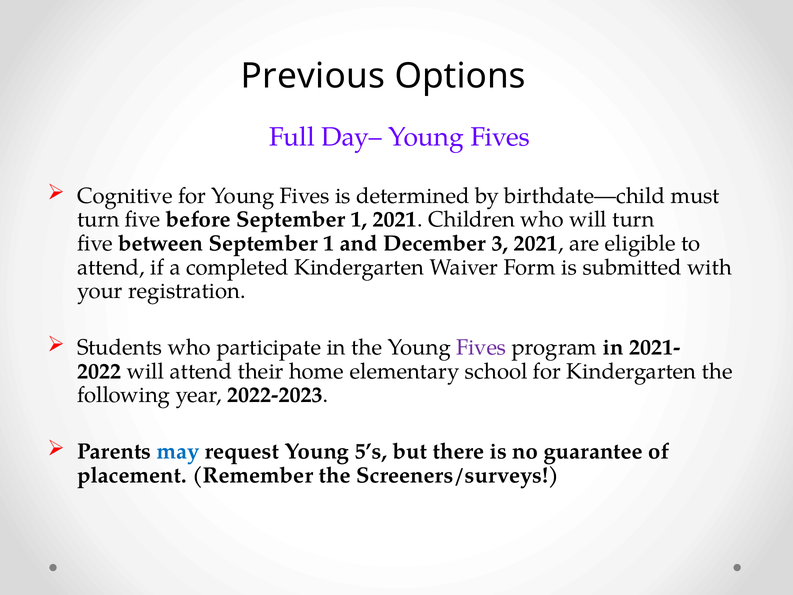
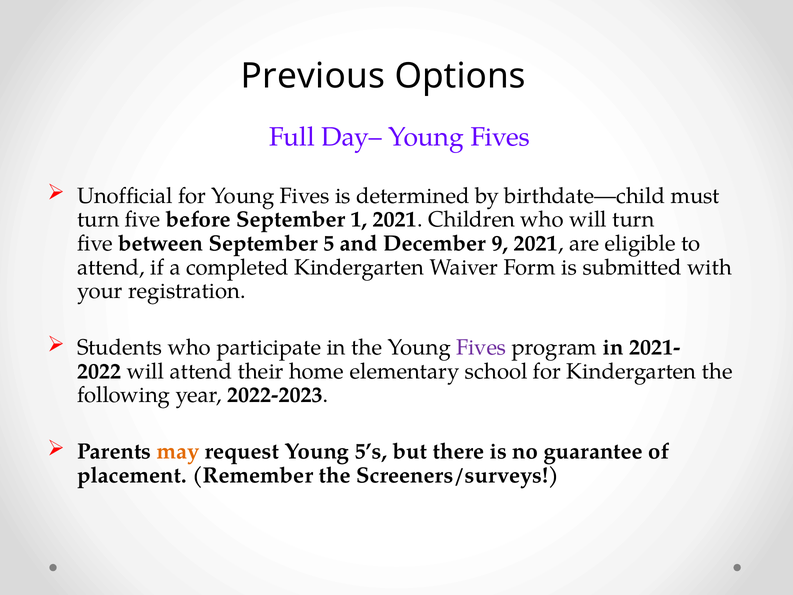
Cognitive: Cognitive -> Unofficial
between September 1: 1 -> 5
3: 3 -> 9
may colour: blue -> orange
